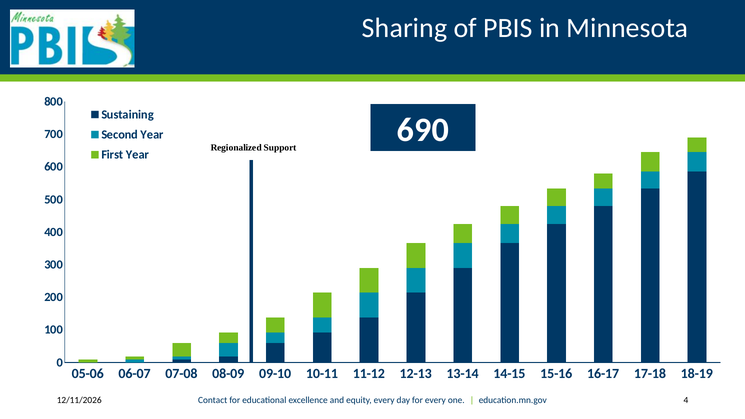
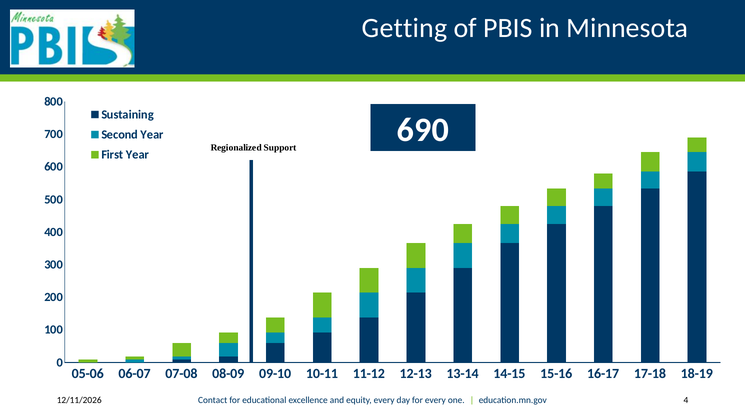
Sharing: Sharing -> Getting
